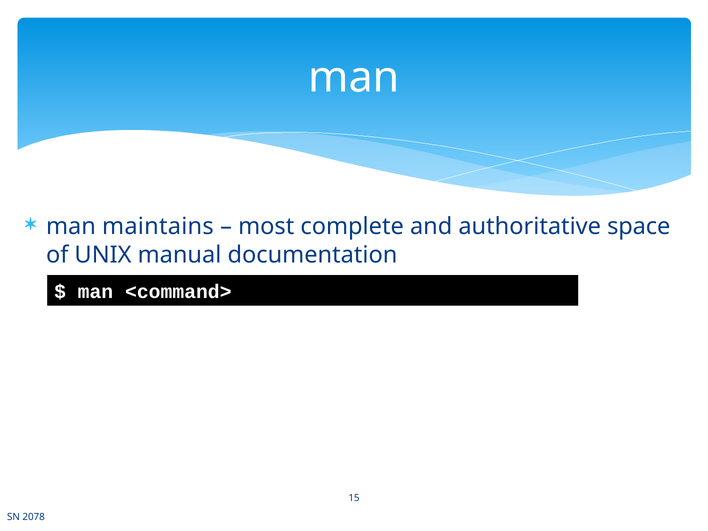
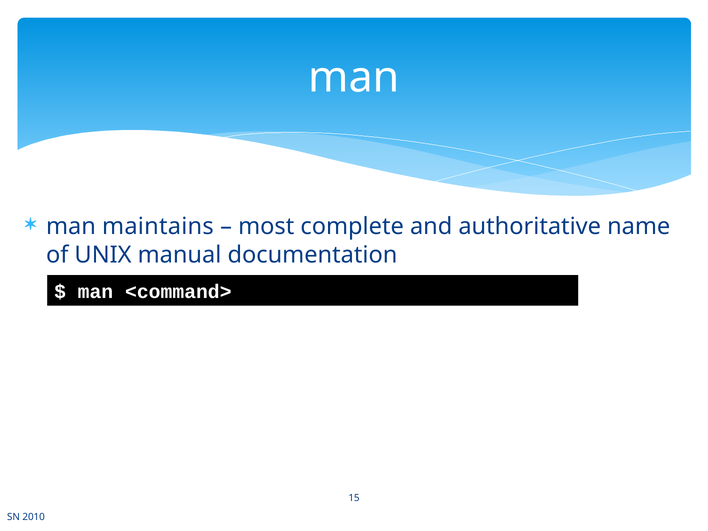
space: space -> name
2078: 2078 -> 2010
